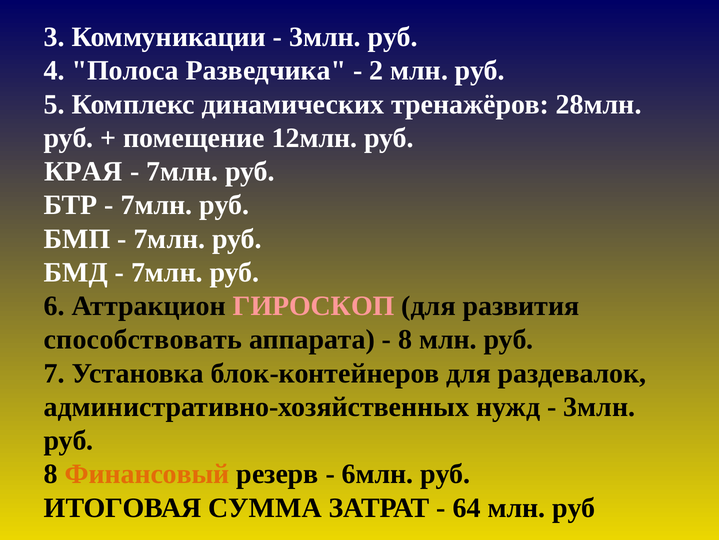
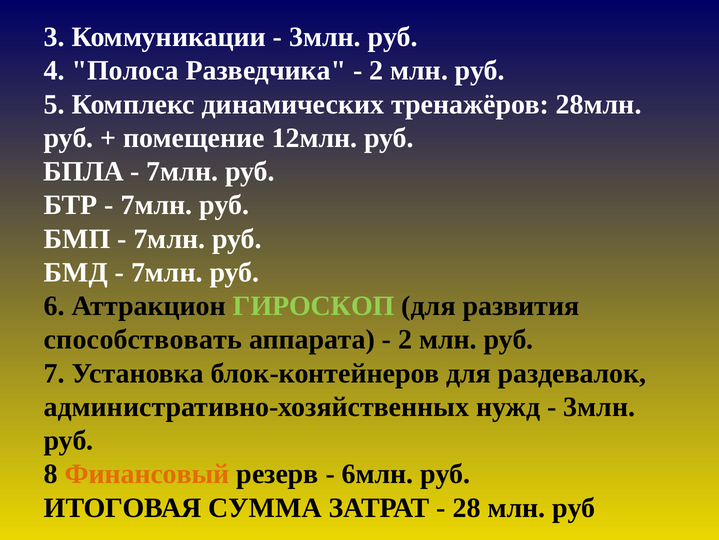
КРАЯ: КРАЯ -> БПЛА
ГИРОСКОП colour: pink -> light green
8 at (405, 339): 8 -> 2
64: 64 -> 28
